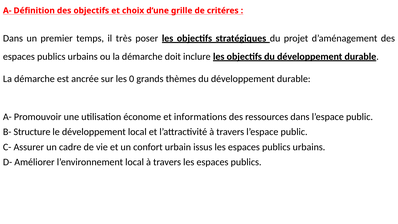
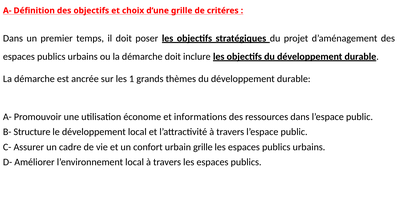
il très: très -> doit
0: 0 -> 1
urbain issus: issus -> grille
